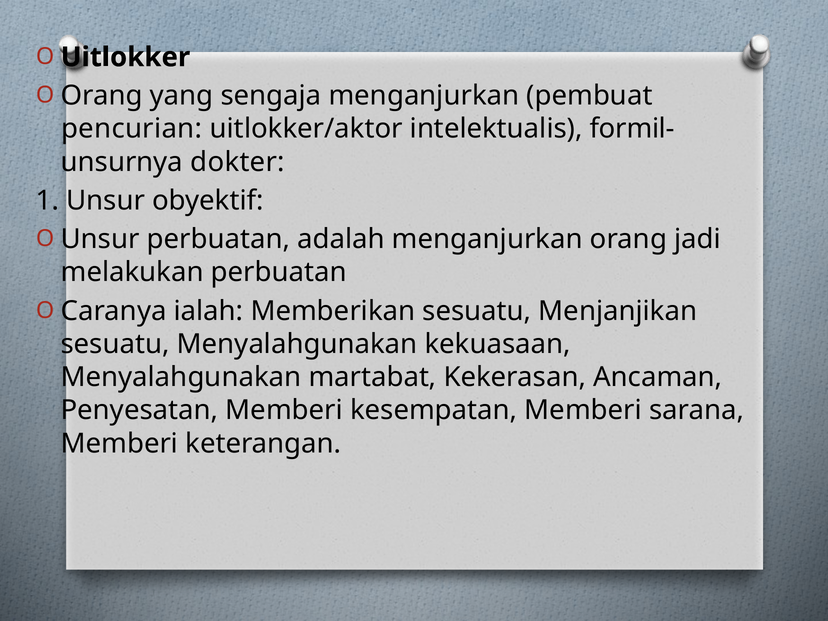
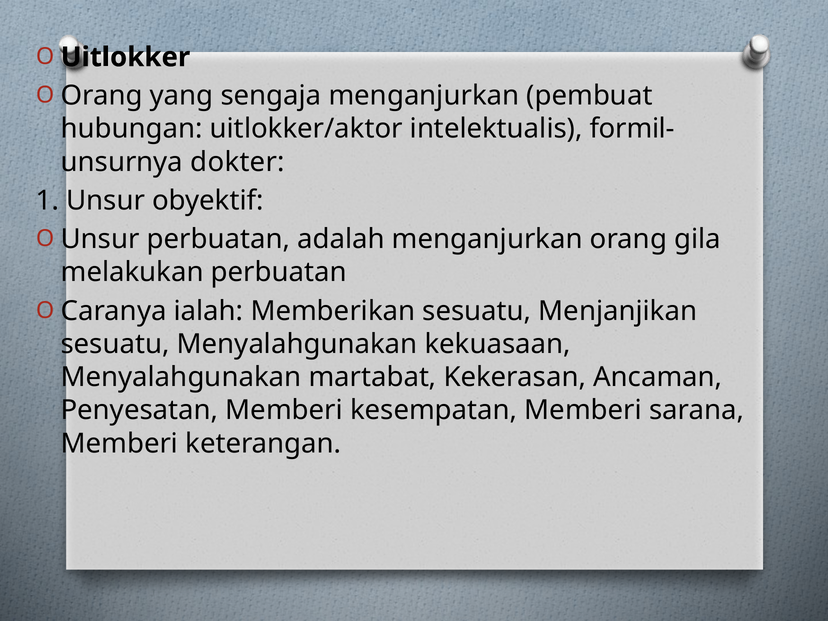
pencurian: pencurian -> hubungan
jadi: jadi -> gila
